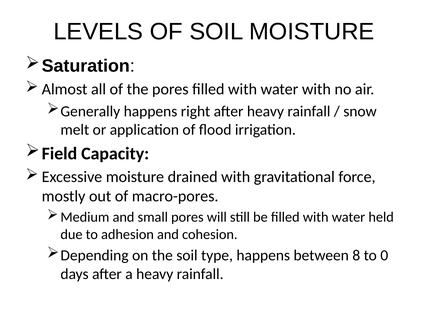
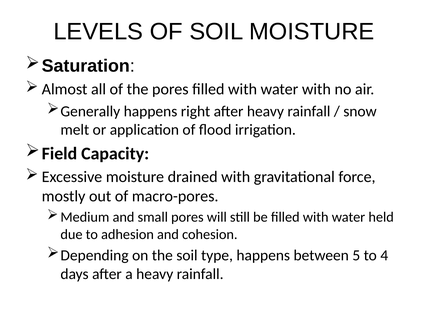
8: 8 -> 5
0: 0 -> 4
